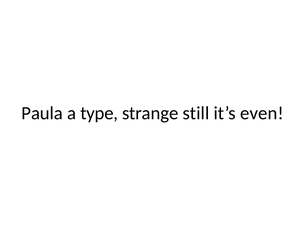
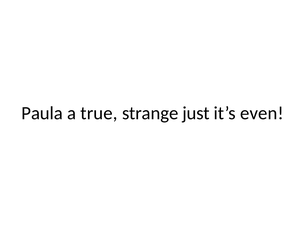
type: type -> true
still: still -> just
